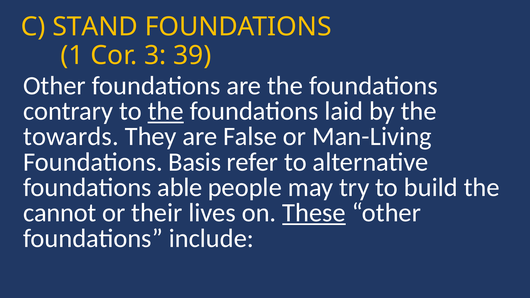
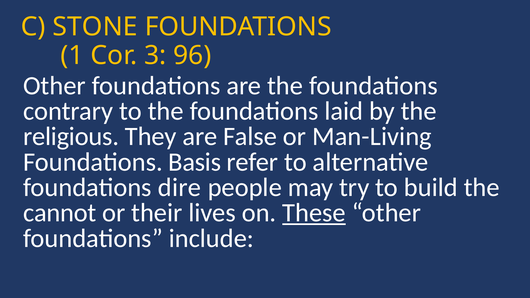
STAND: STAND -> STONE
39: 39 -> 96
the at (166, 111) underline: present -> none
towards: towards -> religious
able: able -> dire
